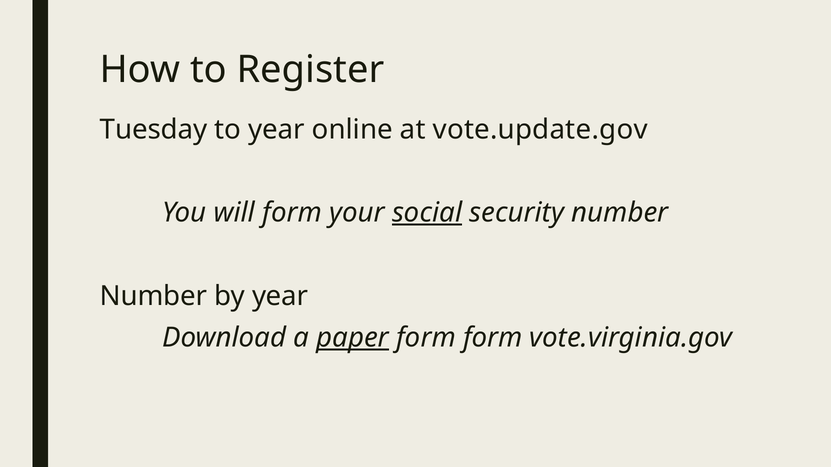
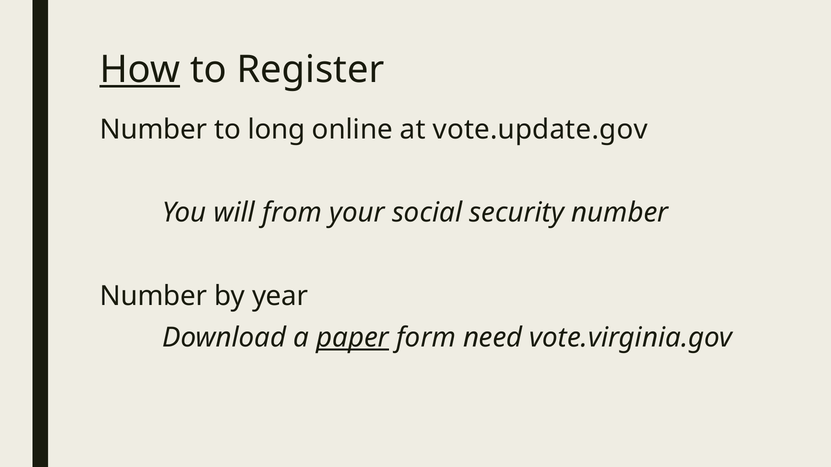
How underline: none -> present
Tuesday at (153, 130): Tuesday -> Number
to year: year -> long
will form: form -> from
social underline: present -> none
form form: form -> need
